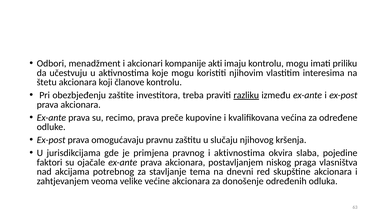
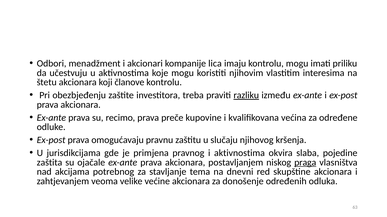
akti: akti -> lica
faktori: faktori -> zaštita
praga underline: none -> present
